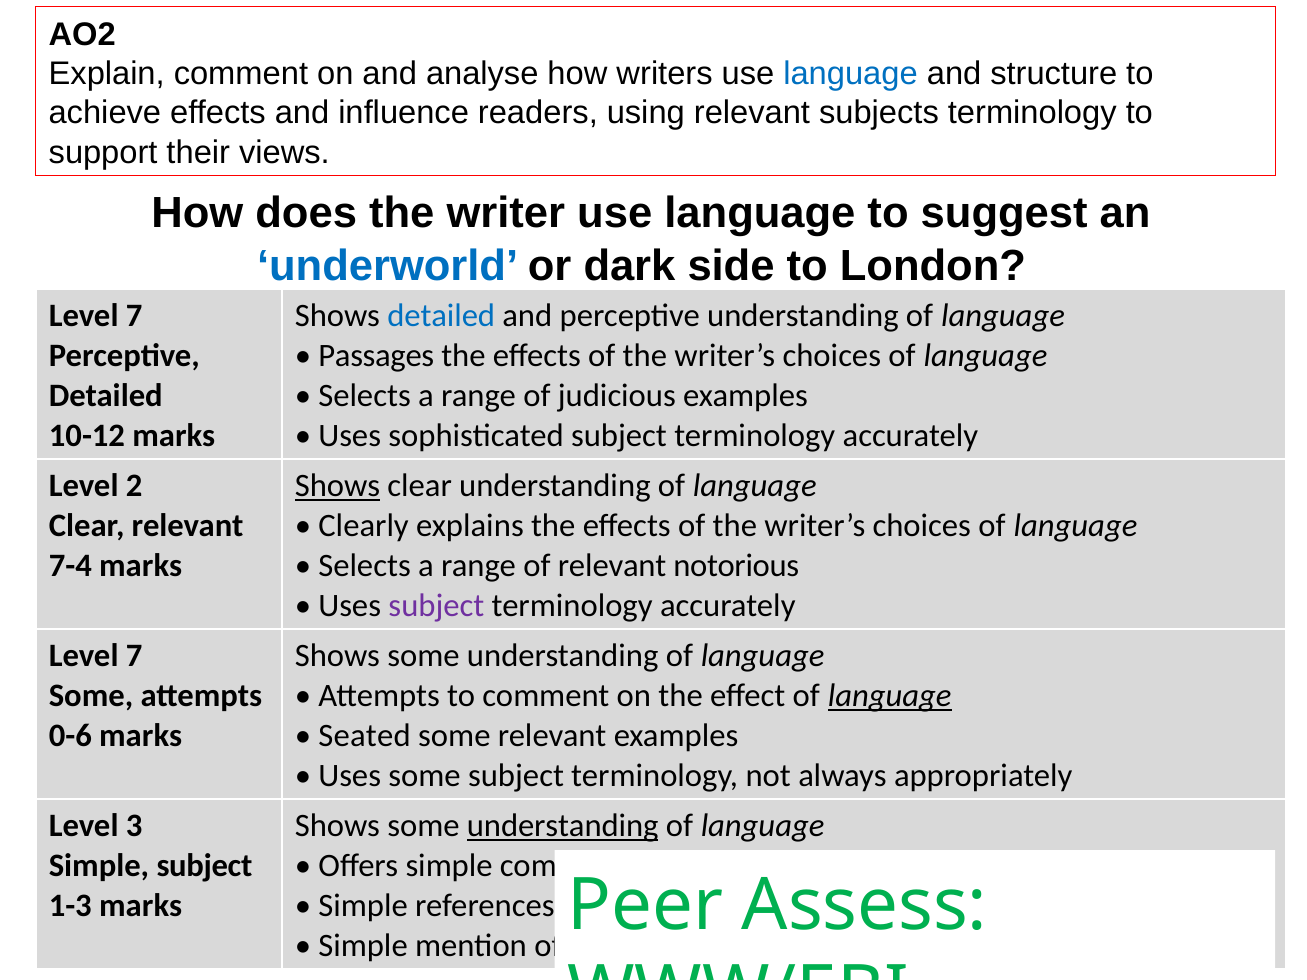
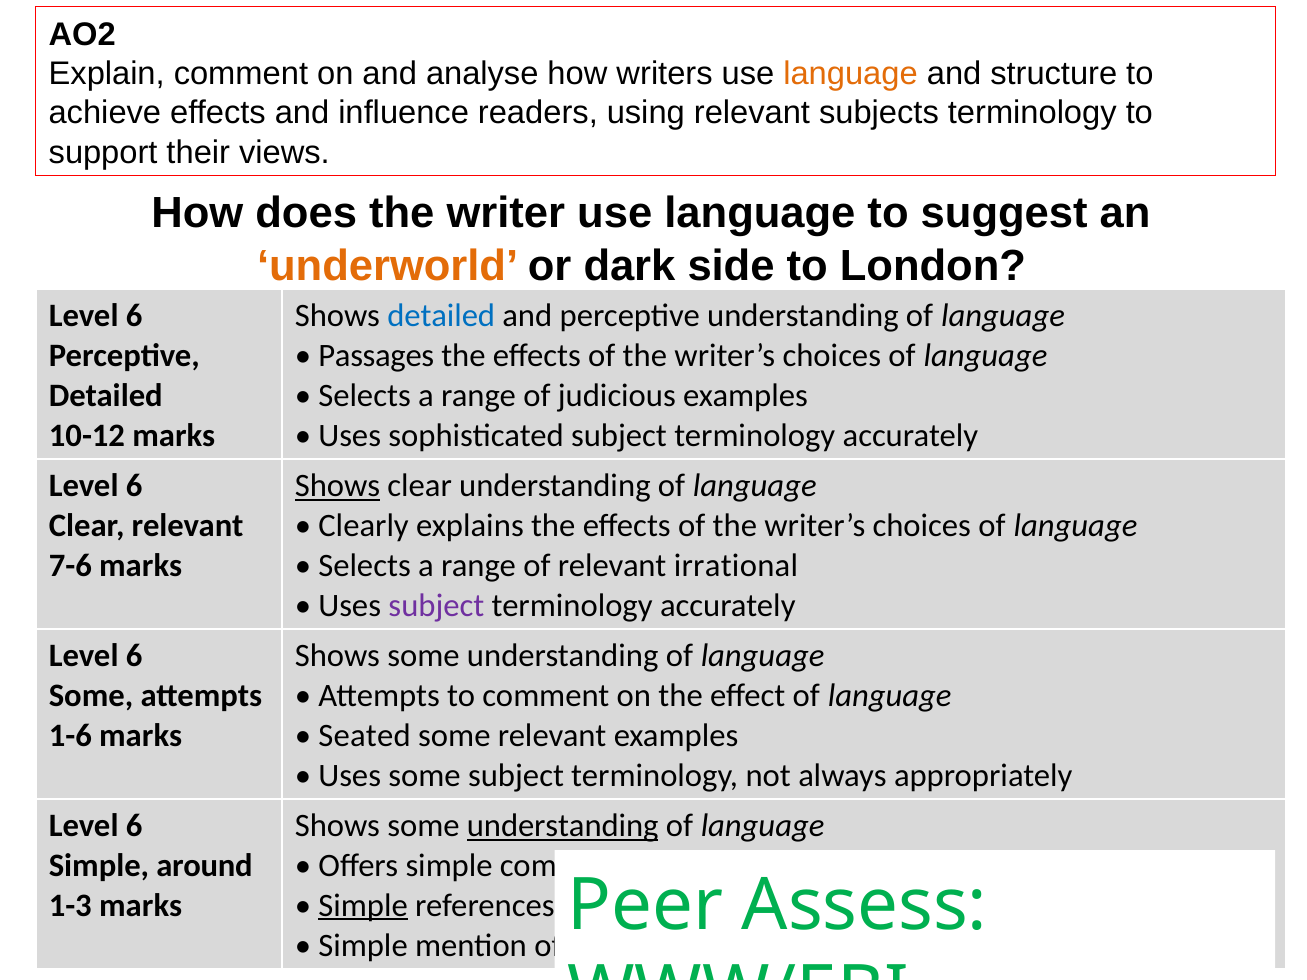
language at (851, 74) colour: blue -> orange
underworld colour: blue -> orange
7 at (134, 316): 7 -> 6
2 at (134, 486): 2 -> 6
7-4: 7-4 -> 7-6
notorious: notorious -> irrational
7 at (134, 656): 7 -> 6
language at (890, 696) underline: present -> none
0-6: 0-6 -> 1-6
3 at (134, 826): 3 -> 6
Simple subject: subject -> around
Simple at (363, 906) underline: none -> present
